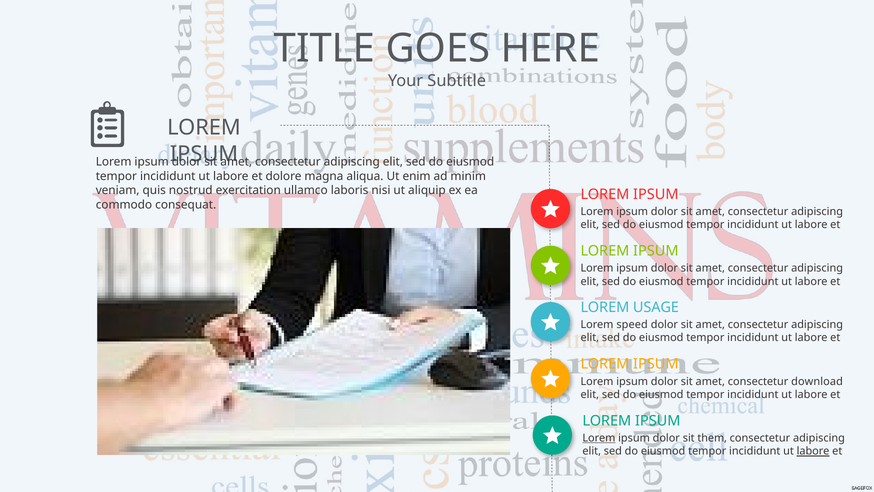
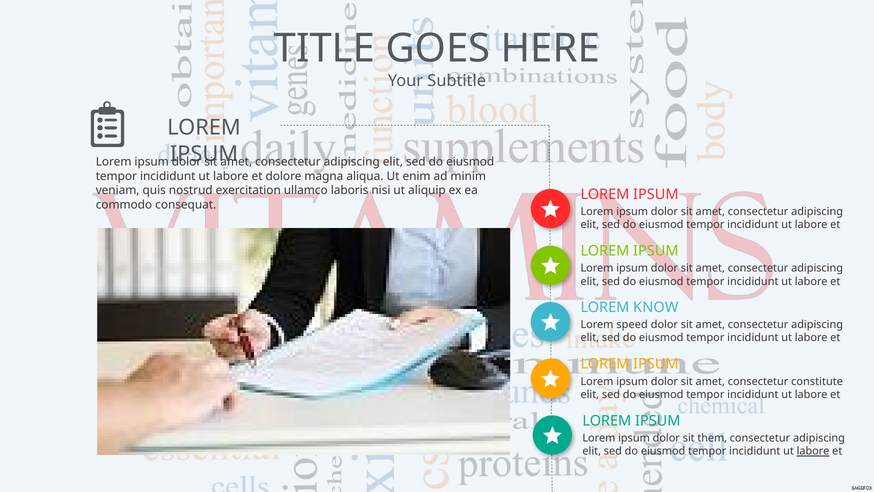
USAGE: USAGE -> KNOW
download: download -> constitute
Lorem at (599, 438) underline: present -> none
